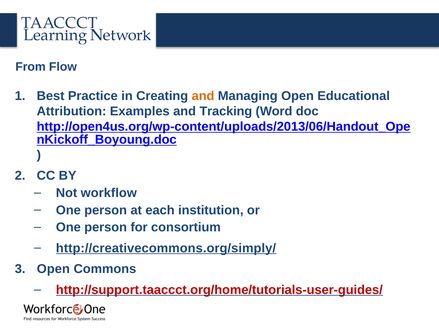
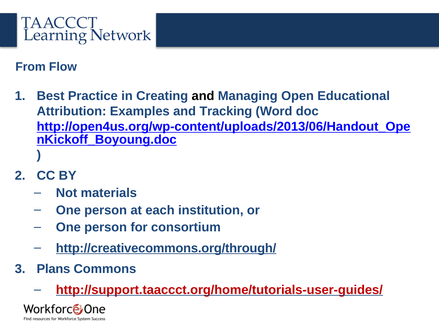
and at (203, 96) colour: orange -> black
workflow: workflow -> materials
http://creativecommons.org/simply/: http://creativecommons.org/simply/ -> http://creativecommons.org/through/
Open at (53, 269): Open -> Plans
